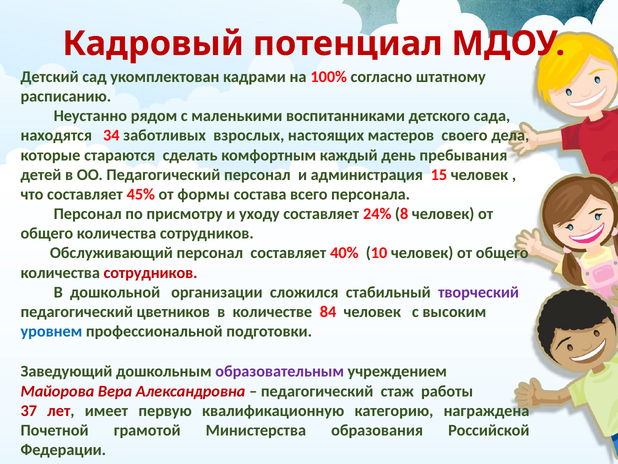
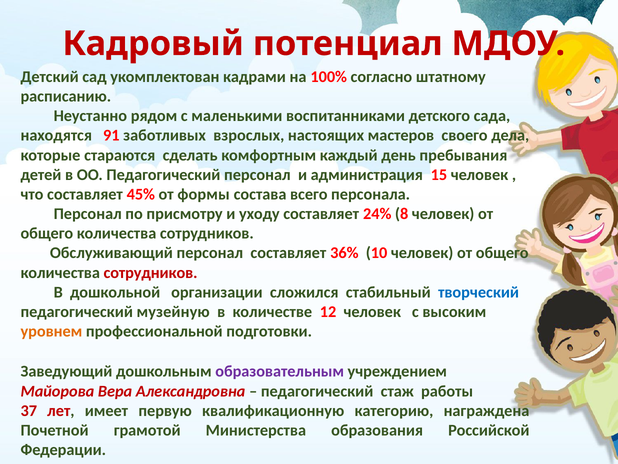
34: 34 -> 91
40%: 40% -> 36%
творческий colour: purple -> blue
цветников: цветников -> музейную
84: 84 -> 12
уровнем colour: blue -> orange
